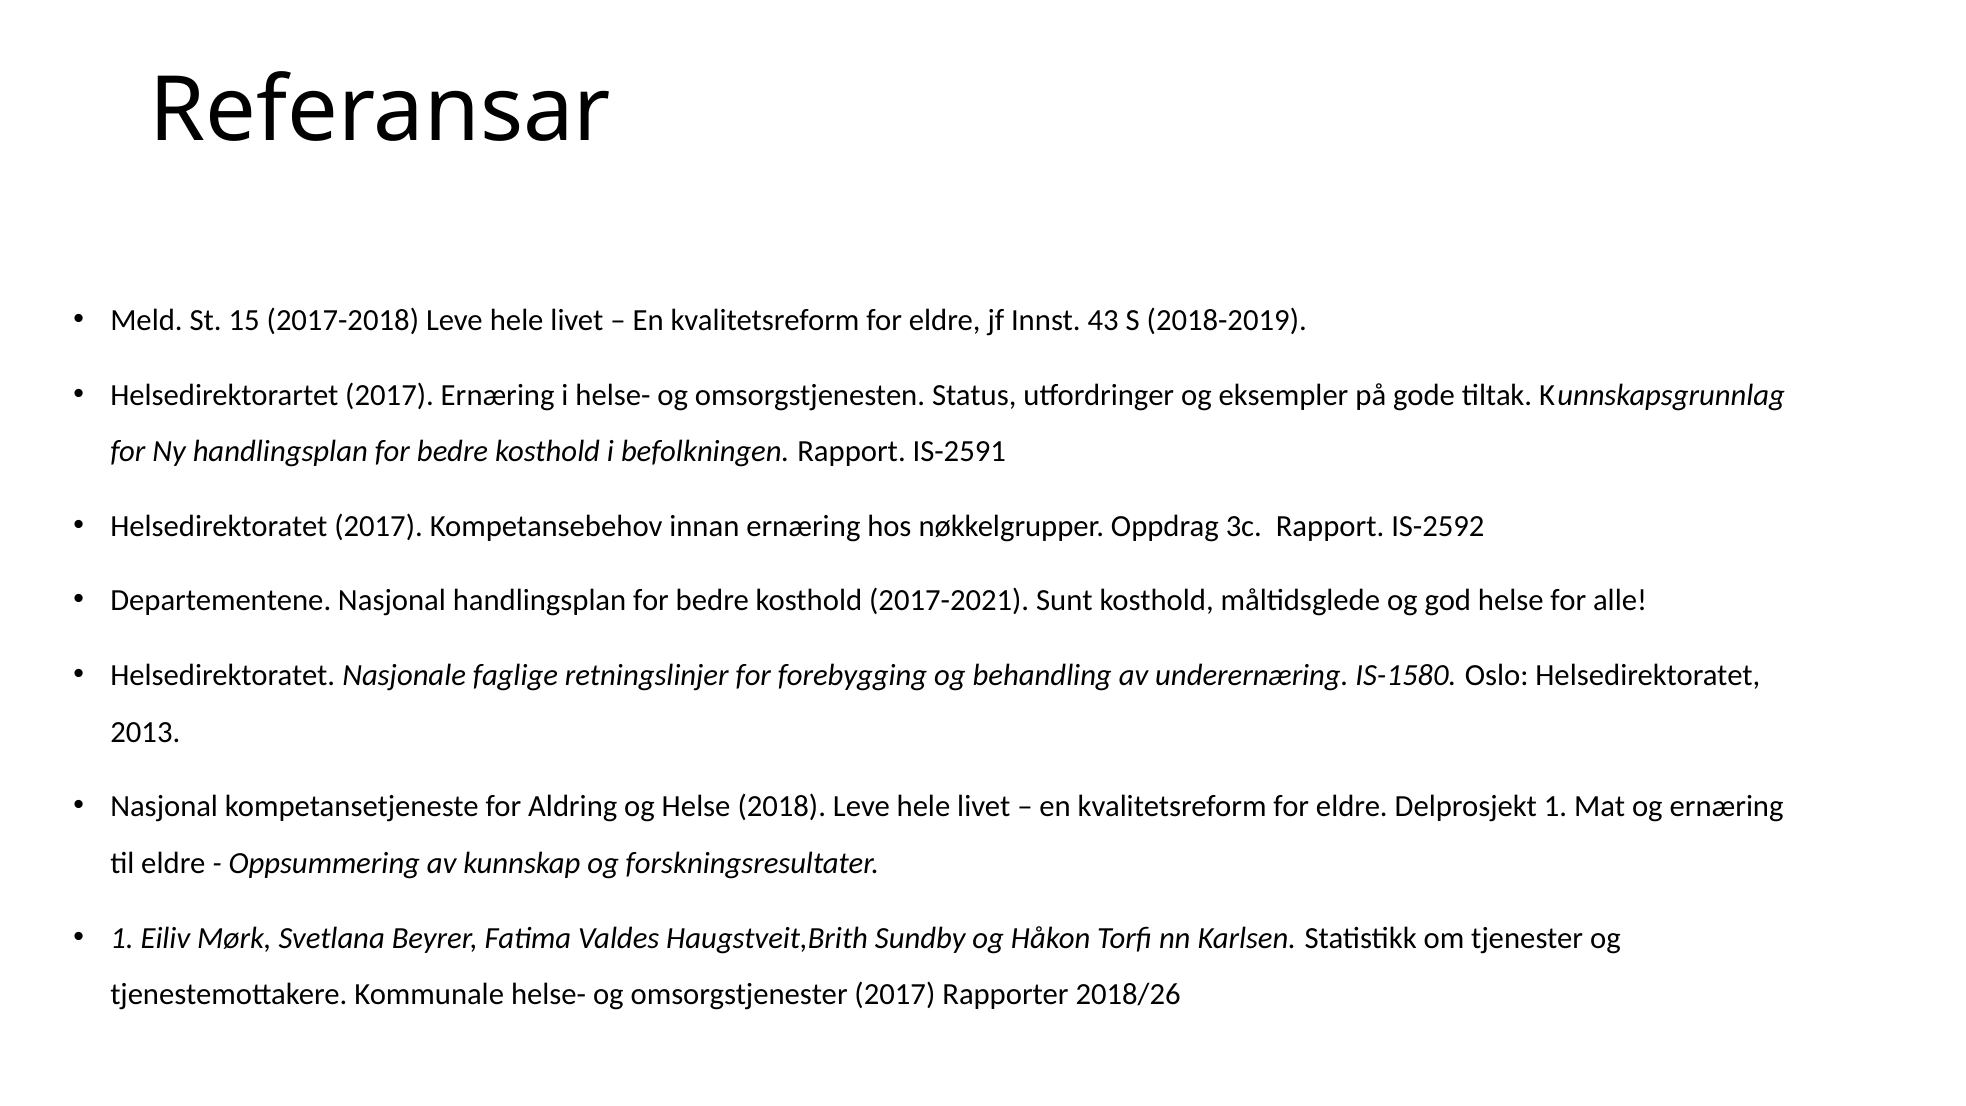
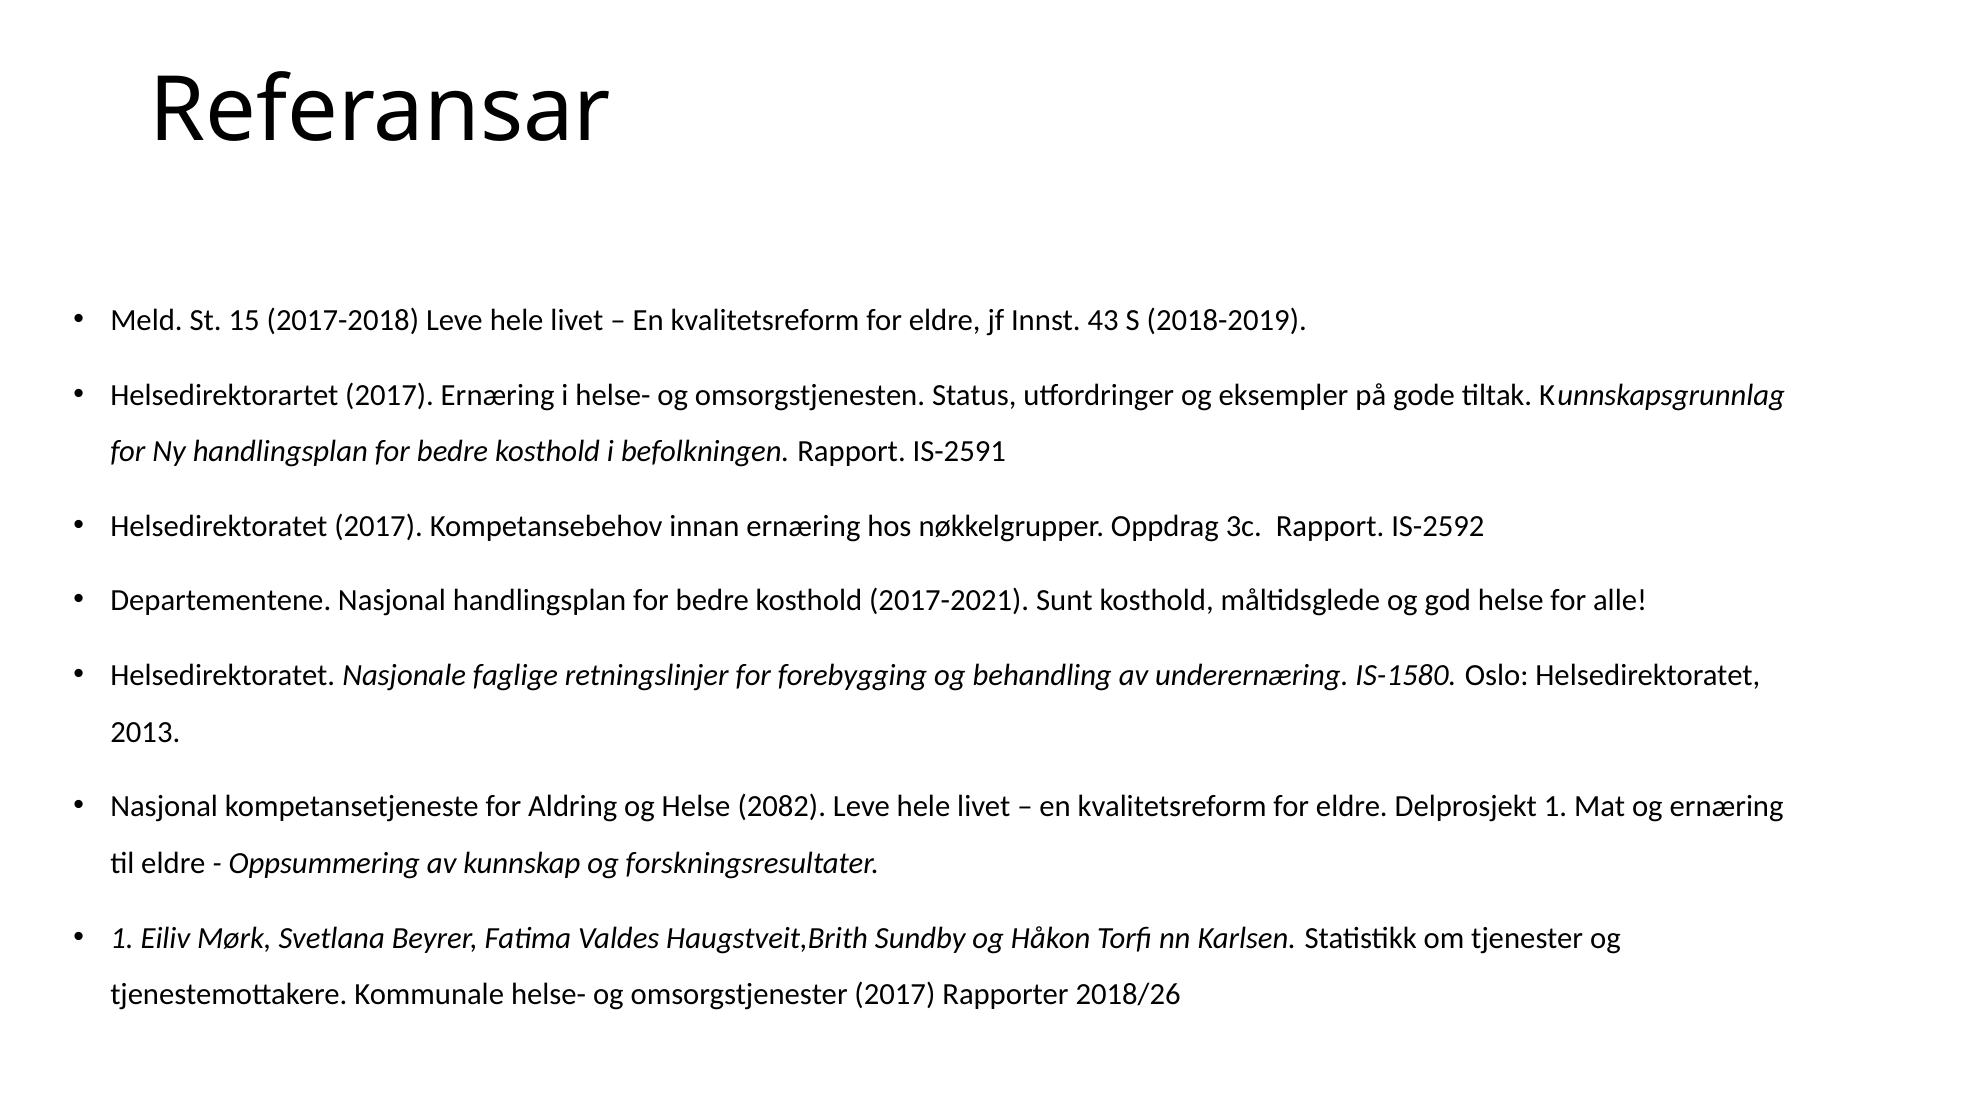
2018: 2018 -> 2082
